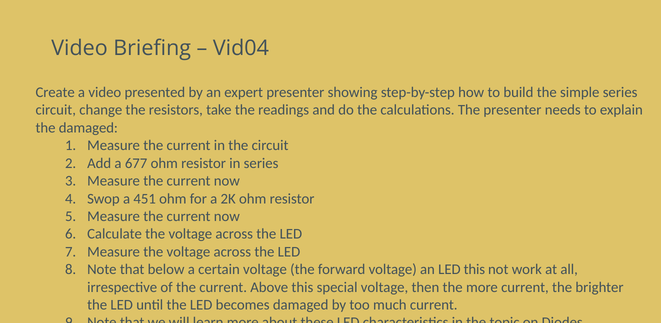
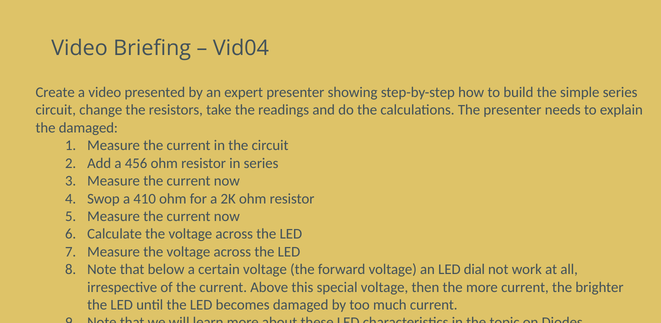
677: 677 -> 456
451: 451 -> 410
LED this: this -> dial
